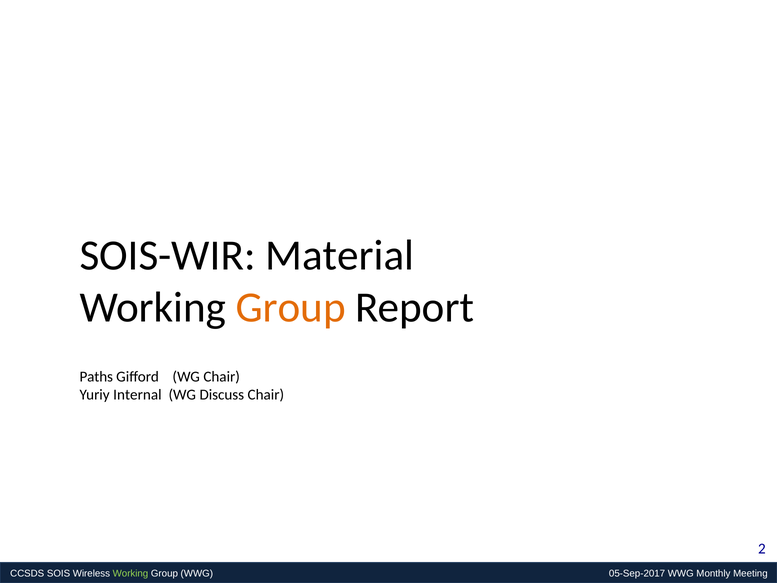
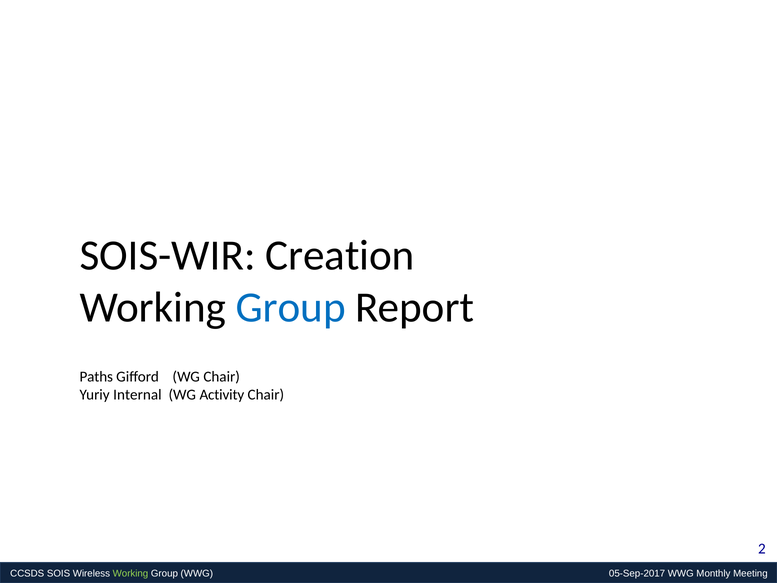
Material: Material -> Creation
Group at (291, 307) colour: orange -> blue
Discuss: Discuss -> Activity
